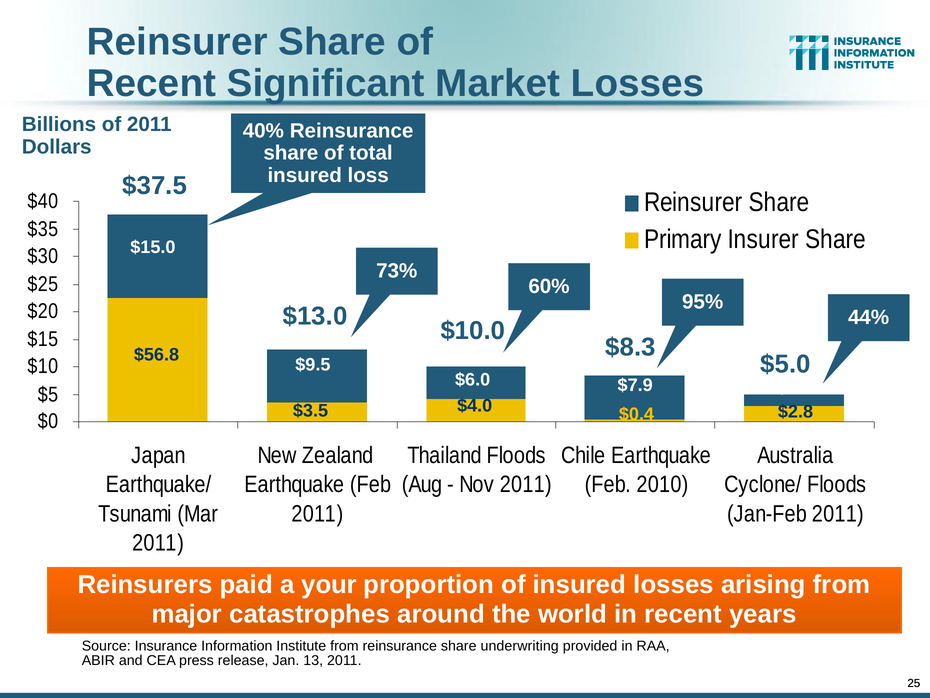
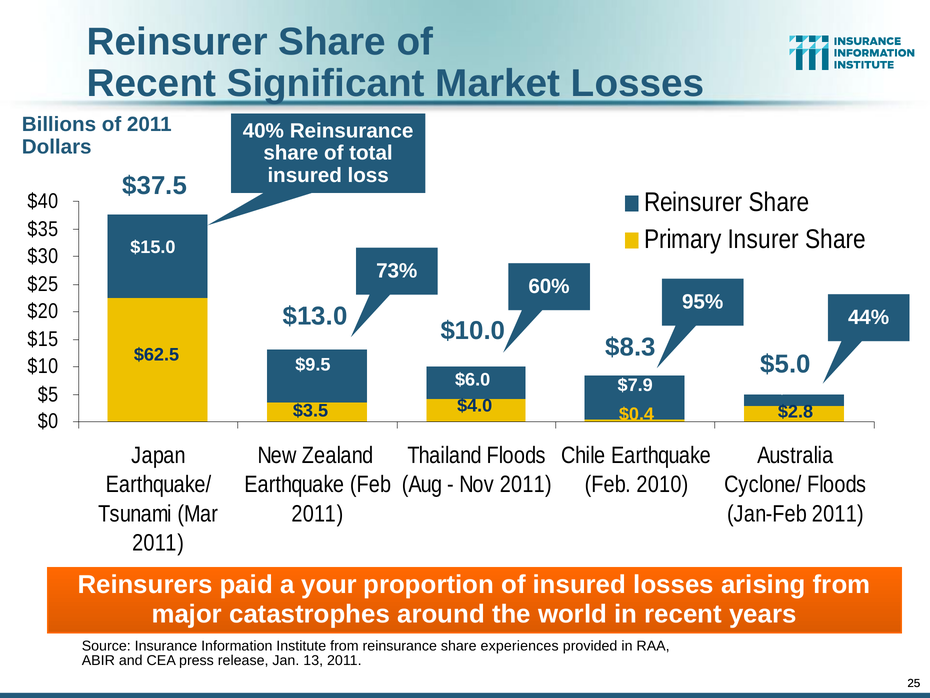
$56.8: $56.8 -> $62.5
underwriting: underwriting -> experiences
